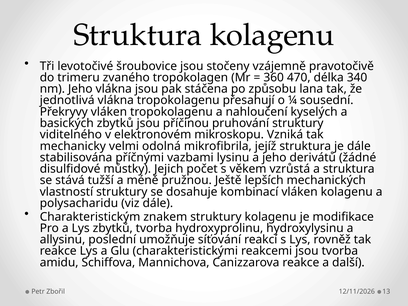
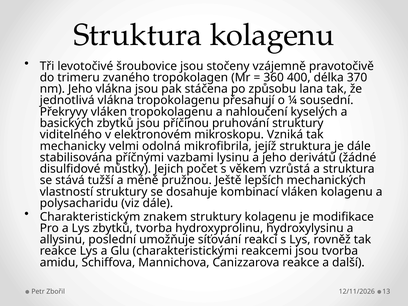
470: 470 -> 400
340: 340 -> 370
